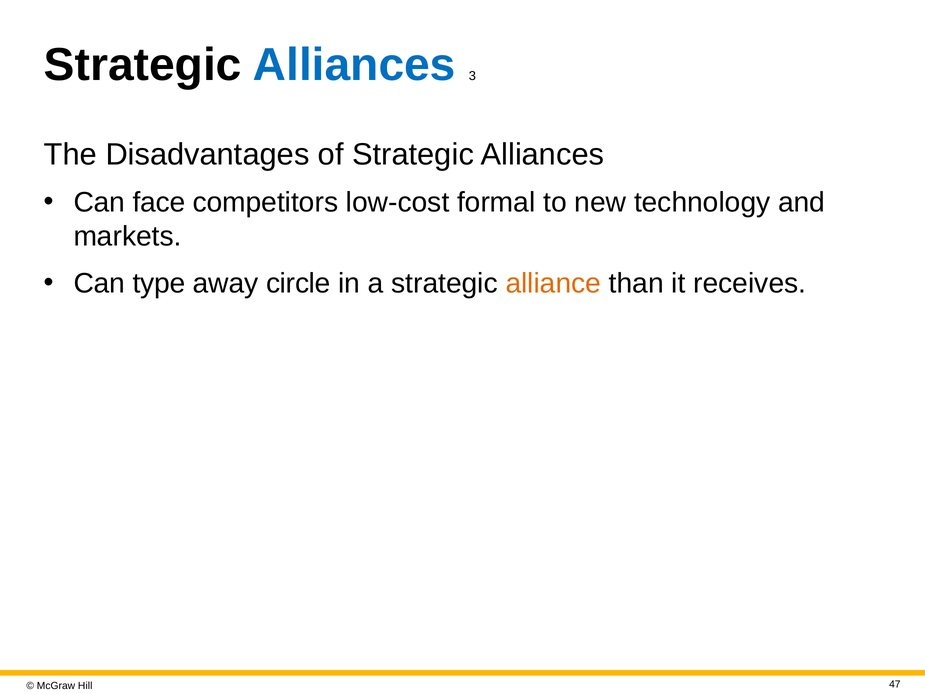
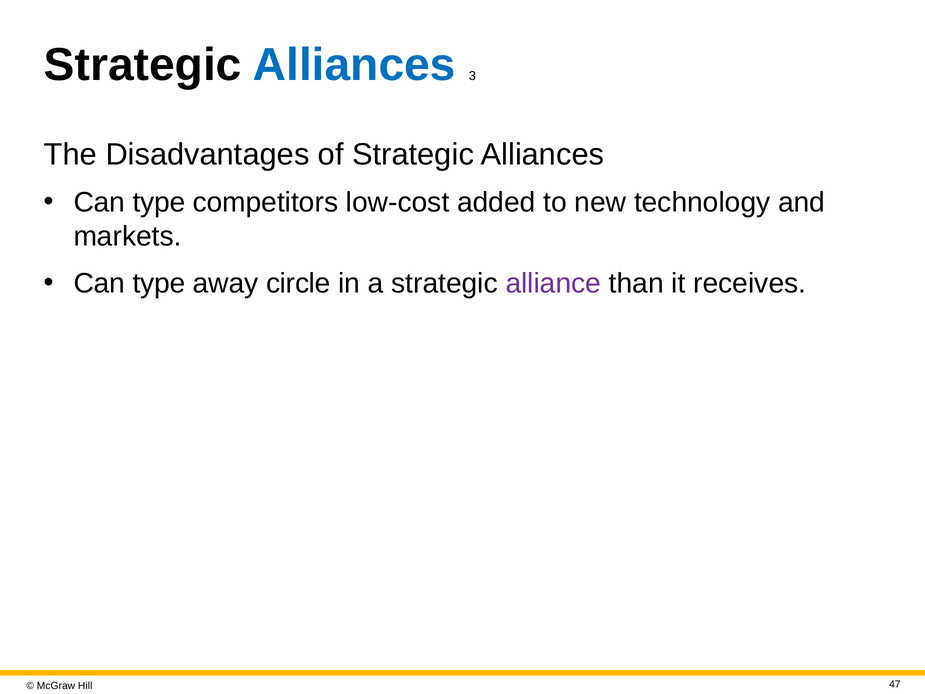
face at (159, 203): face -> type
formal: formal -> added
alliance colour: orange -> purple
